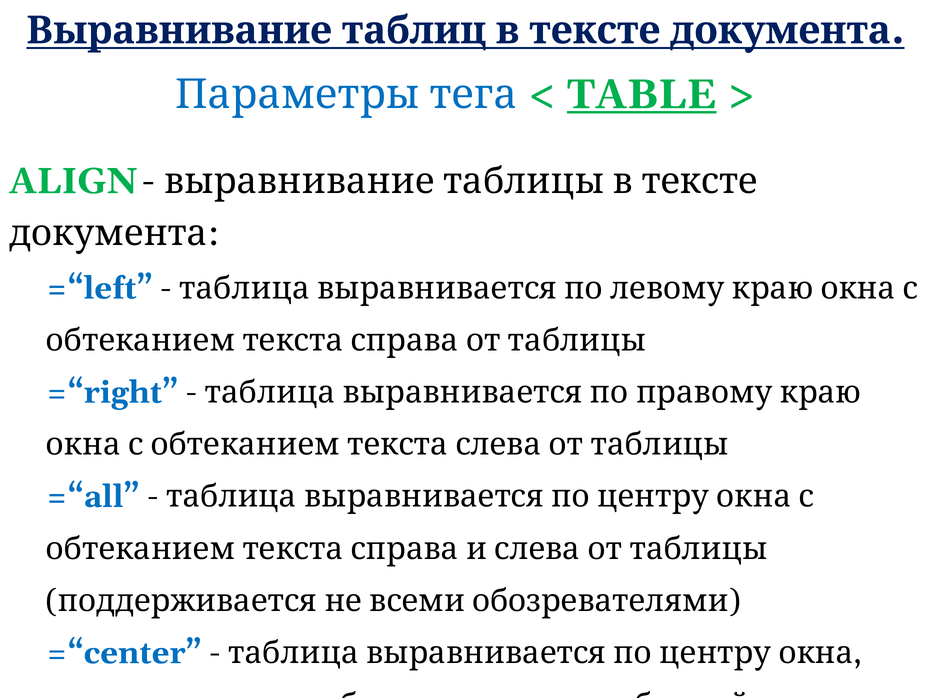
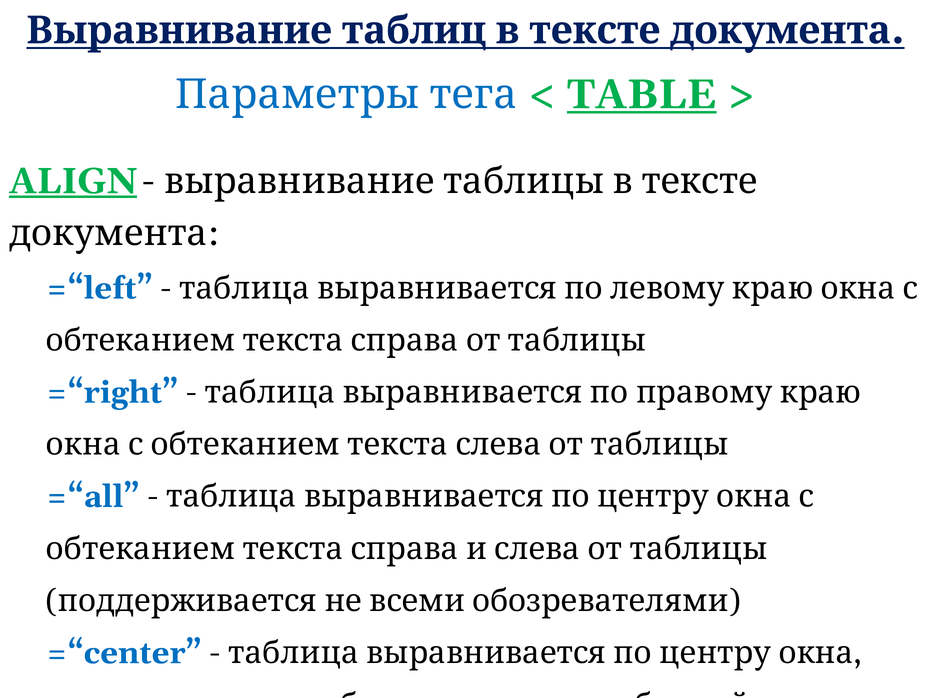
ALIGN underline: none -> present
